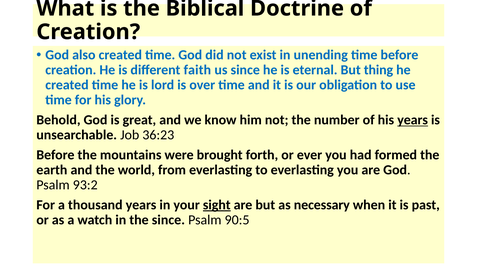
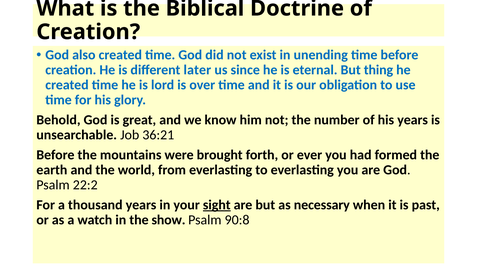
faith: faith -> later
years at (413, 120) underline: present -> none
36:23: 36:23 -> 36:21
93:2: 93:2 -> 22:2
the since: since -> show
90:5: 90:5 -> 90:8
